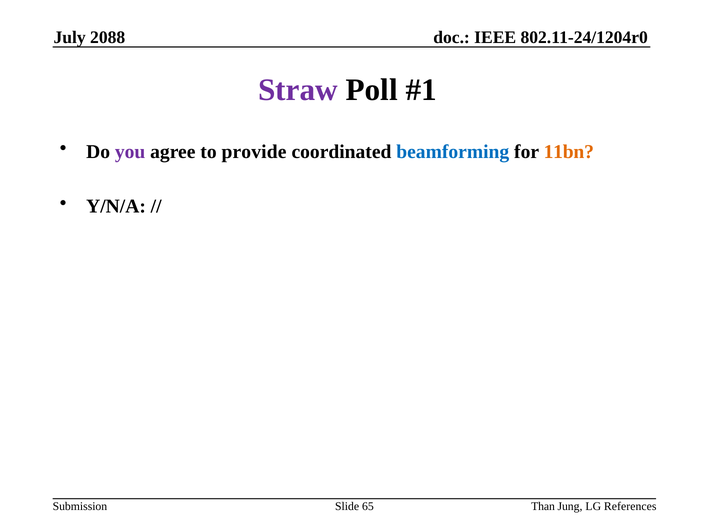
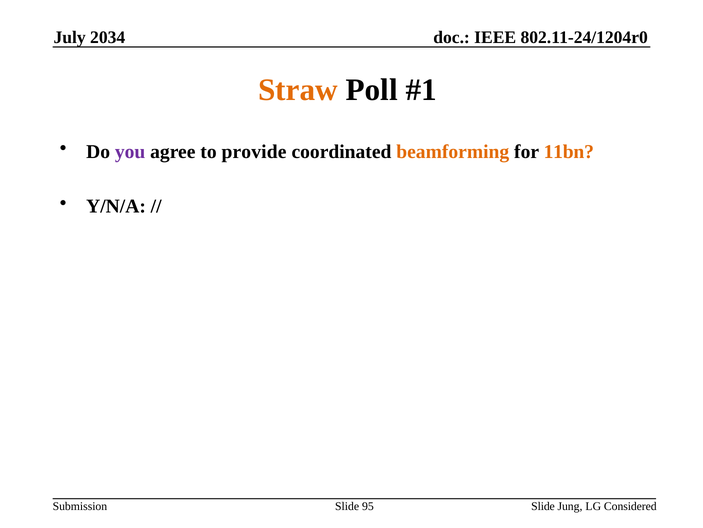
2088: 2088 -> 2034
Straw colour: purple -> orange
beamforming colour: blue -> orange
65: 65 -> 95
Than at (543, 506): Than -> Slide
References: References -> Considered
